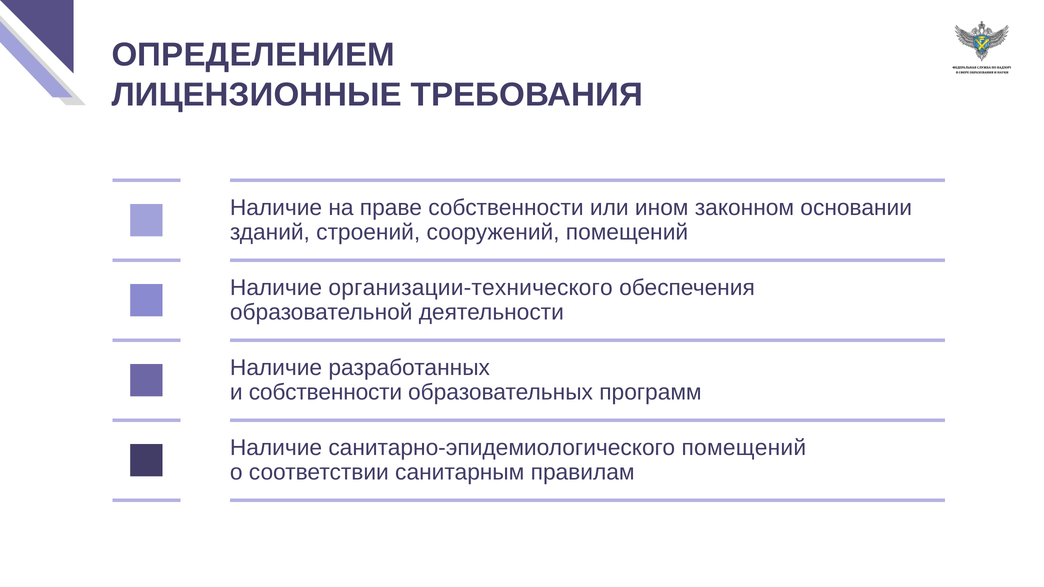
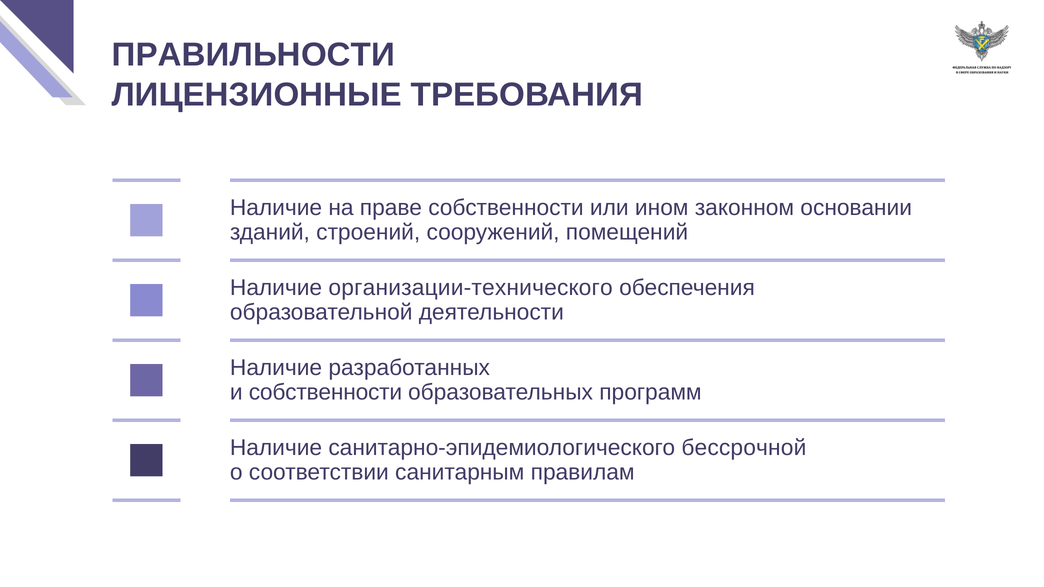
ОПРЕДЕЛЕНИЕМ: ОПРЕДЕЛЕНИЕМ -> ПРАВИЛЬНОСТИ
санитарно-эпидемиологического помещений: помещений -> бессрочной
